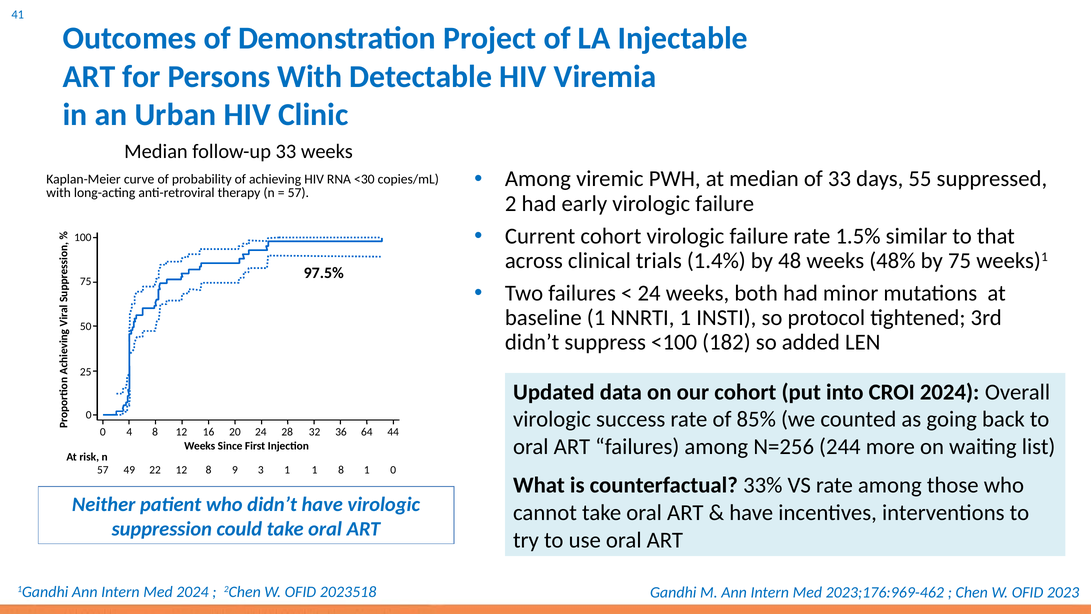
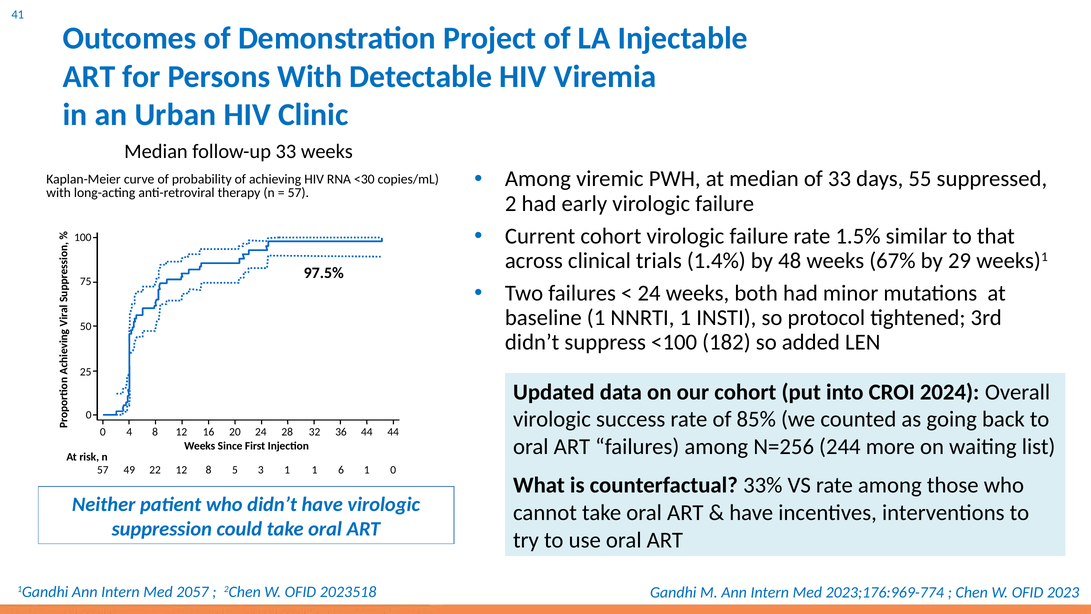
48%: 48% -> 67%
by 75: 75 -> 29
36 64: 64 -> 44
9: 9 -> 5
1 8: 8 -> 6
Med 2024: 2024 -> 2057
2023;176:969-462: 2023;176:969-462 -> 2023;176:969-774
